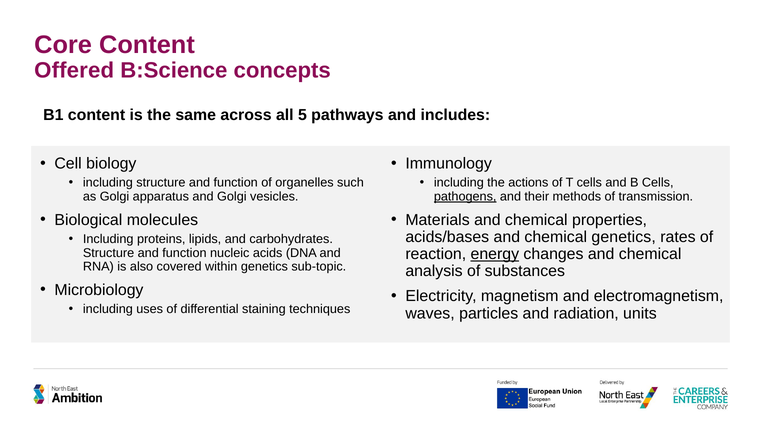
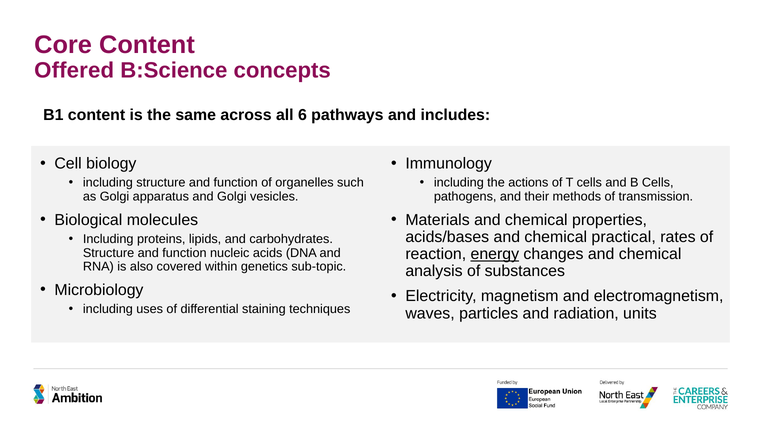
5: 5 -> 6
pathogens underline: present -> none
chemical genetics: genetics -> practical
